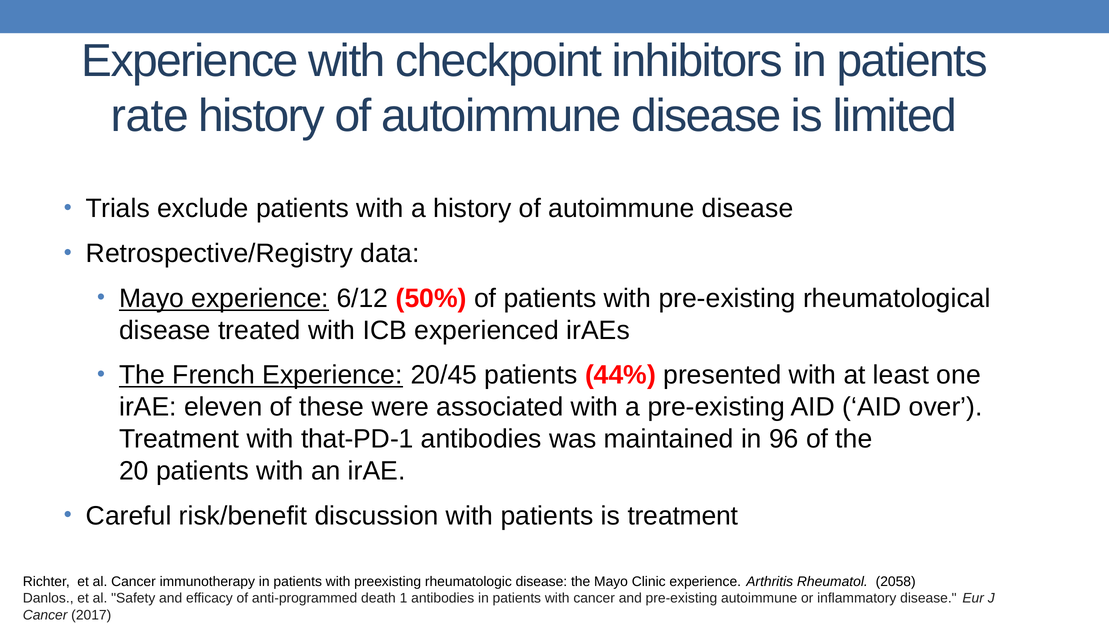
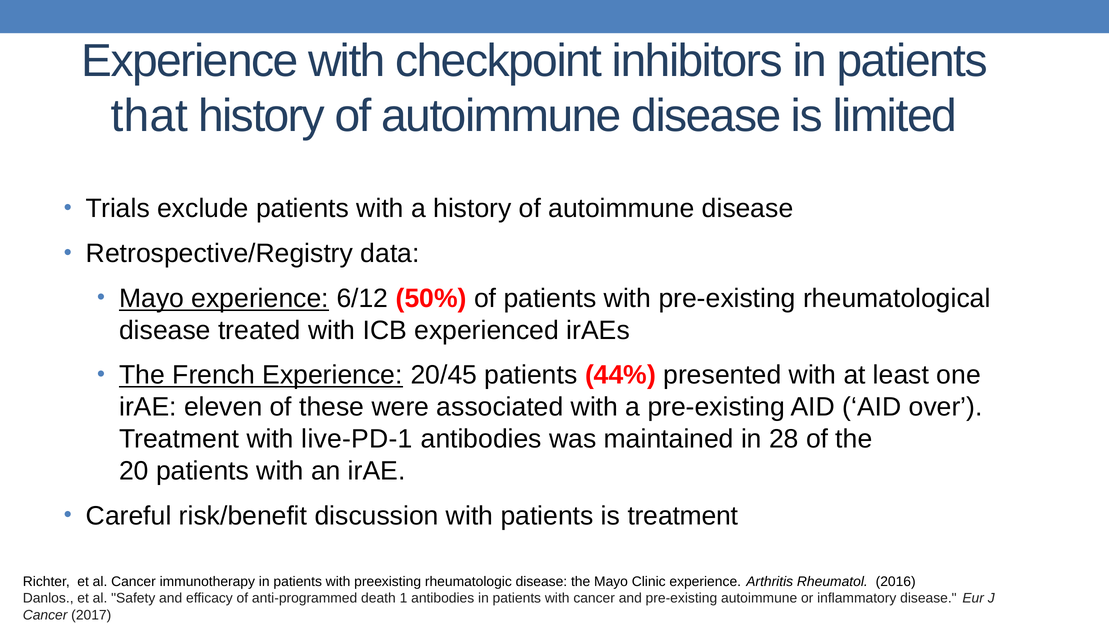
rate: rate -> that
that-PD-1: that-PD-1 -> live-PD-1
96: 96 -> 28
2058: 2058 -> 2016
